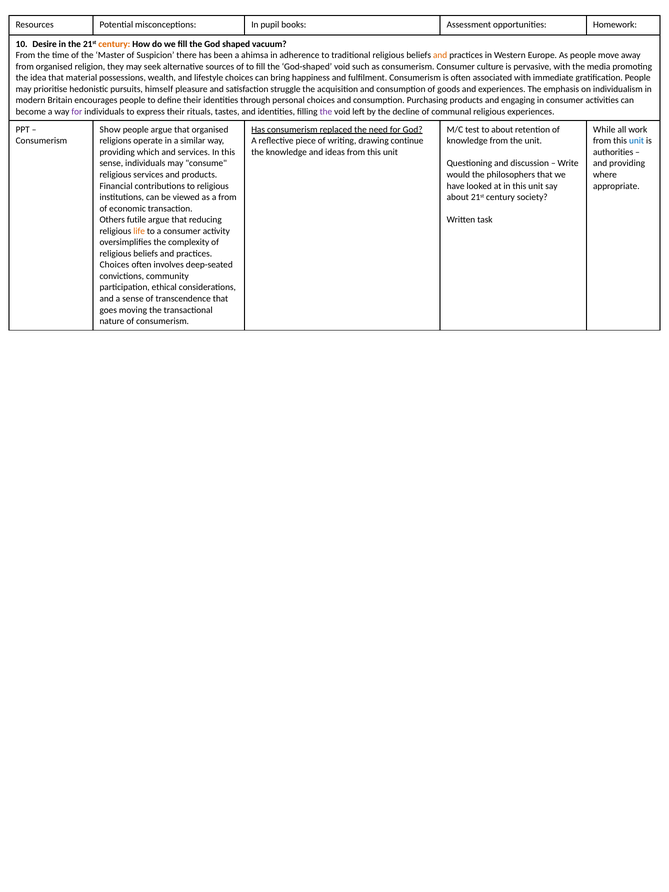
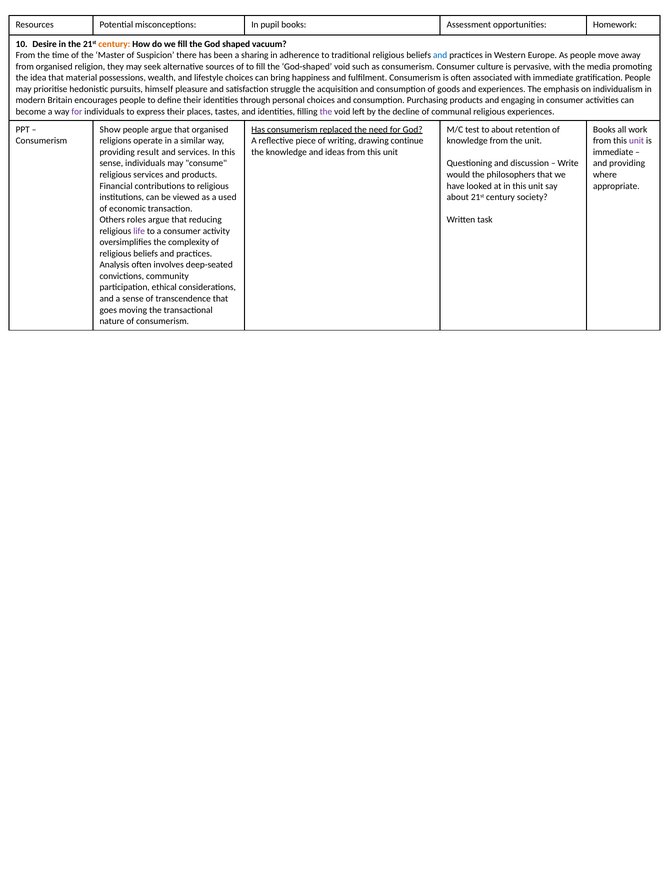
ahimsa: ahimsa -> sharing
and at (440, 55) colour: orange -> blue
rituals: rituals -> places
While at (604, 130): While -> Books
unit at (637, 141) colour: blue -> purple
which: which -> result
authorities at (613, 152): authorities -> immediate
a from: from -> used
futile: futile -> roles
life colour: orange -> purple
Choices at (114, 265): Choices -> Analysis
